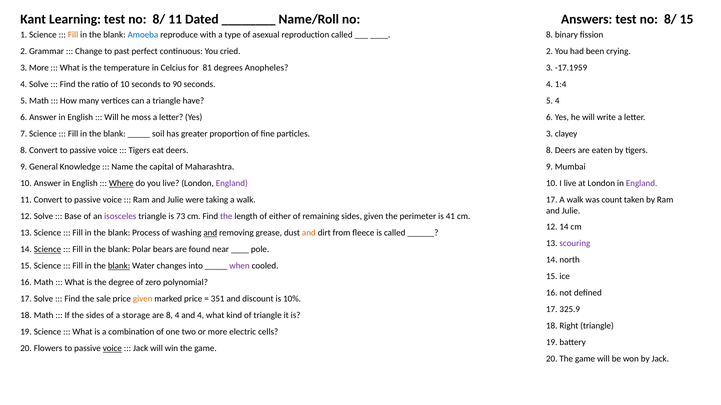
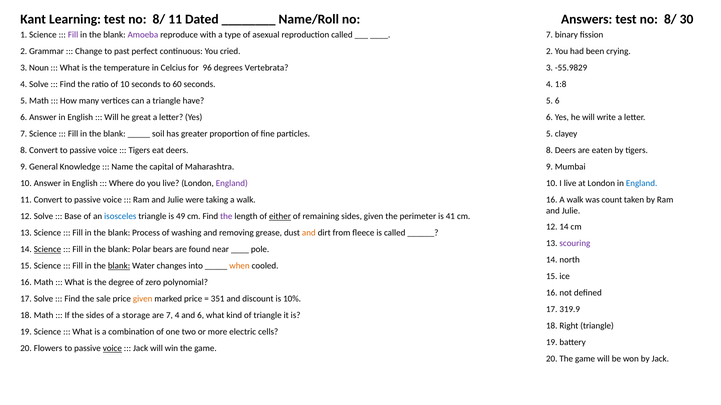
8/ 15: 15 -> 30
Fill at (73, 35) colour: orange -> purple
Amoeba colour: blue -> purple
8 at (549, 35): 8 -> 7
3 More: More -> Noun
81: 81 -> 96
Anopheles: Anopheles -> Vertebrata
-17.1959: -17.1959 -> -55.9829
90: 90 -> 60
1:4: 1:4 -> 1:8
5 4: 4 -> 6
moss: moss -> great
particles 3: 3 -> 5
Where underline: present -> none
England at (642, 184) colour: purple -> blue
walk 17: 17 -> 16
isosceles colour: purple -> blue
73: 73 -> 49
either underline: none -> present
and at (210, 233) underline: present -> none
when colour: purple -> orange
325.9: 325.9 -> 319.9
are 8: 8 -> 7
and 4: 4 -> 6
